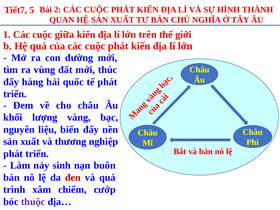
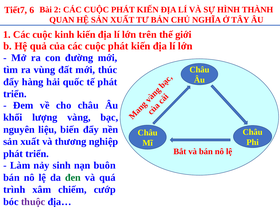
5: 5 -> 6
giữa: giữa -> kinh
đen colour: red -> green
